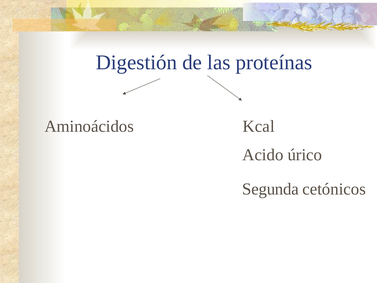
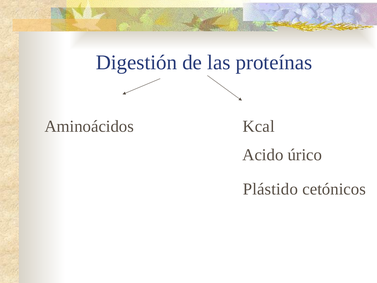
Segunda: Segunda -> Plástido
